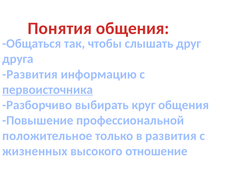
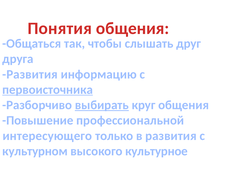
выбирать underline: none -> present
положительное: положительное -> интересующего
жизненных: жизненных -> культурном
отношение: отношение -> культурное
